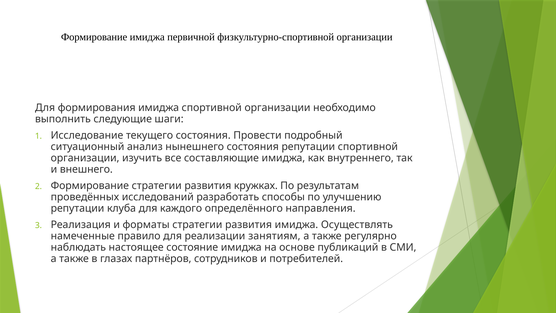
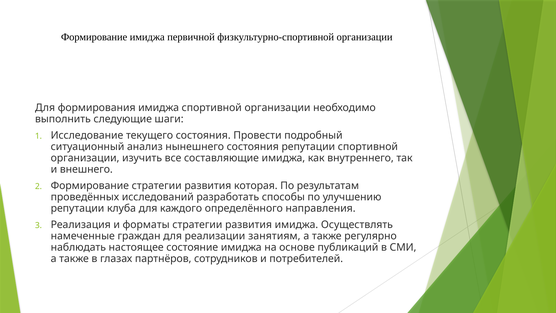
кружках: кружках -> которая
правило: правило -> граждан
